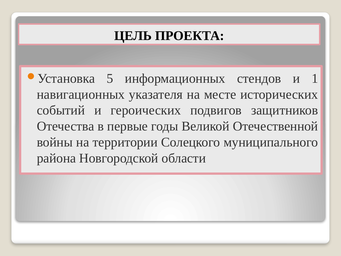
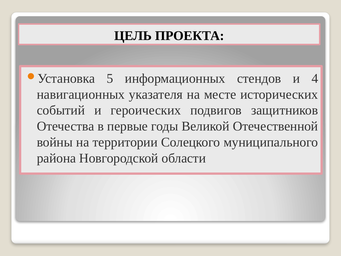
1: 1 -> 4
